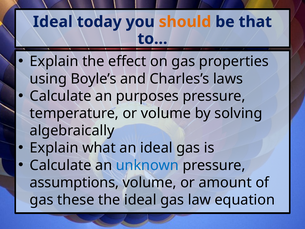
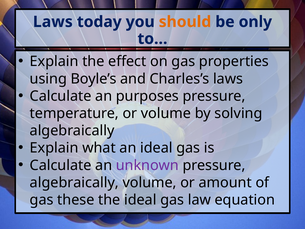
Ideal at (53, 22): Ideal -> Laws
that: that -> only
unknown colour: blue -> purple
assumptions at (74, 182): assumptions -> algebraically
